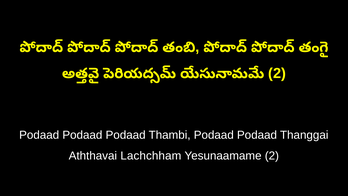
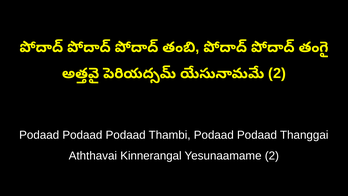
Lachchham: Lachchham -> Kinnerangal
